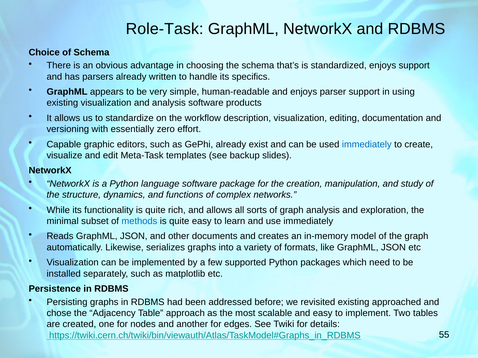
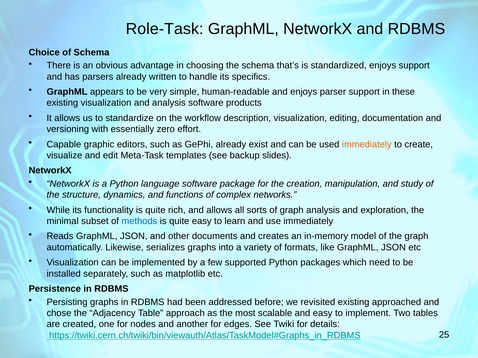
using: using -> these
immediately at (367, 145) colour: blue -> orange
55: 55 -> 25
